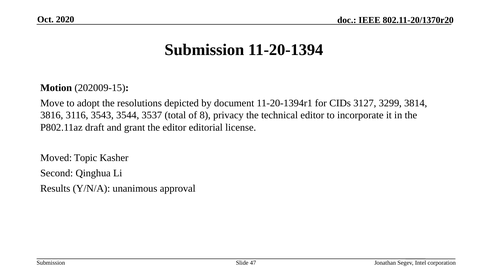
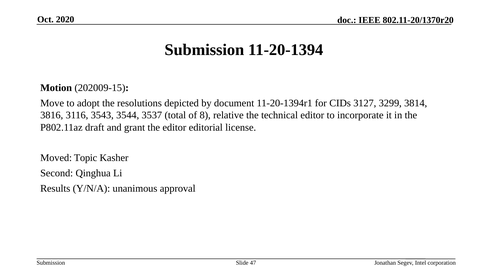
privacy: privacy -> relative
